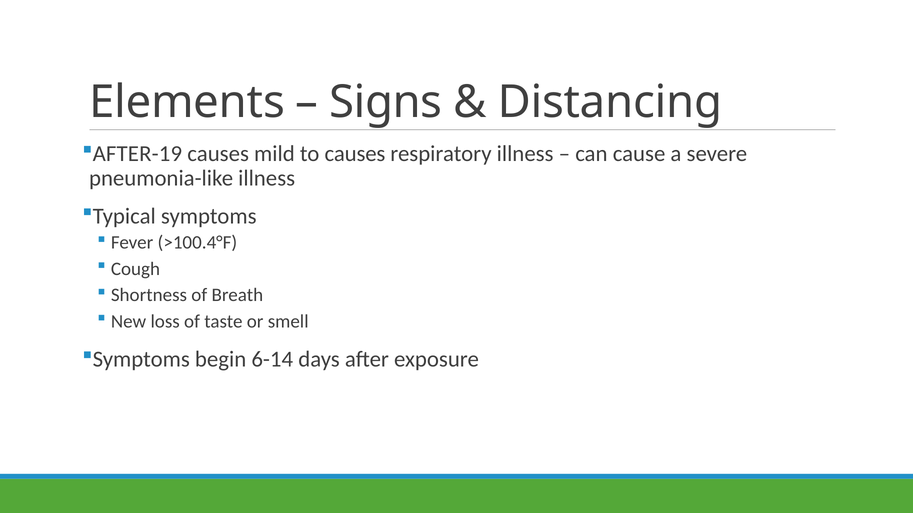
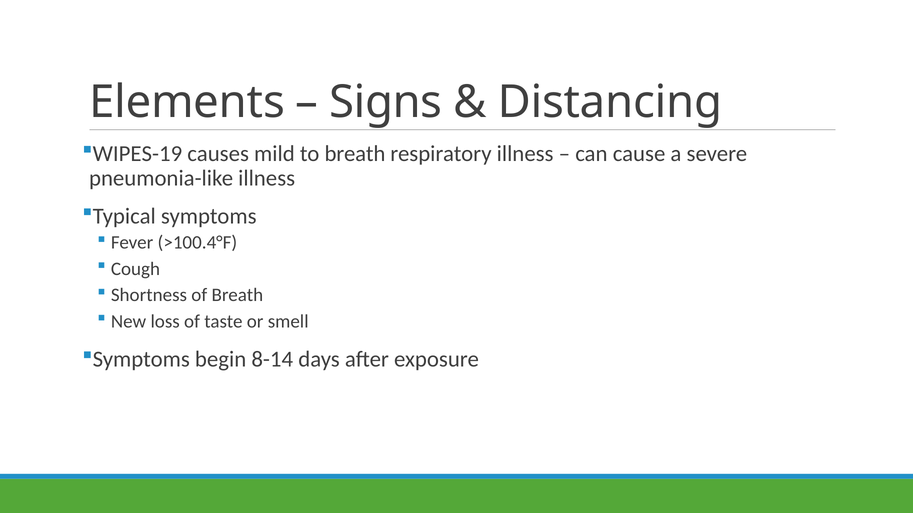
AFTER-19: AFTER-19 -> WIPES-19
to causes: causes -> breath
6-14: 6-14 -> 8-14
